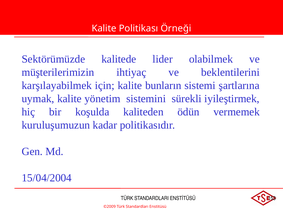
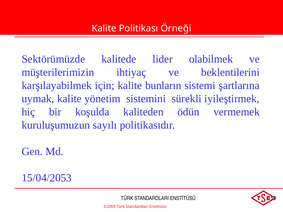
kadar: kadar -> sayılı
15/04/2004: 15/04/2004 -> 15/04/2053
